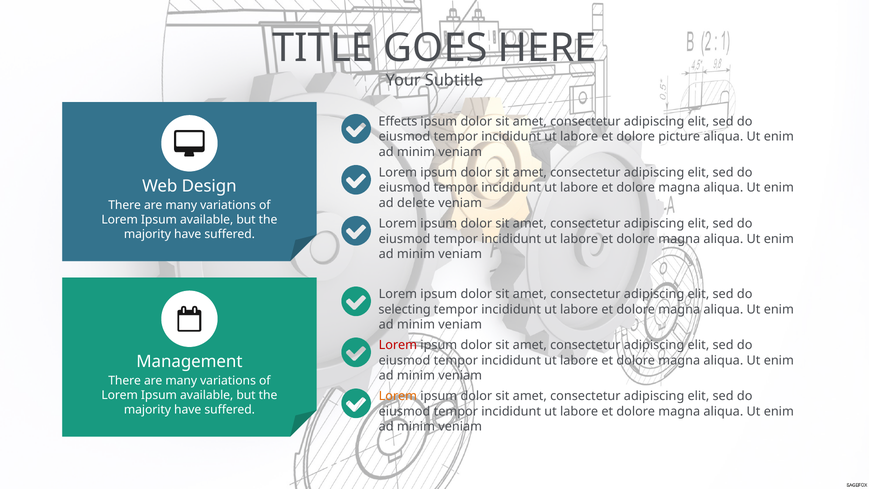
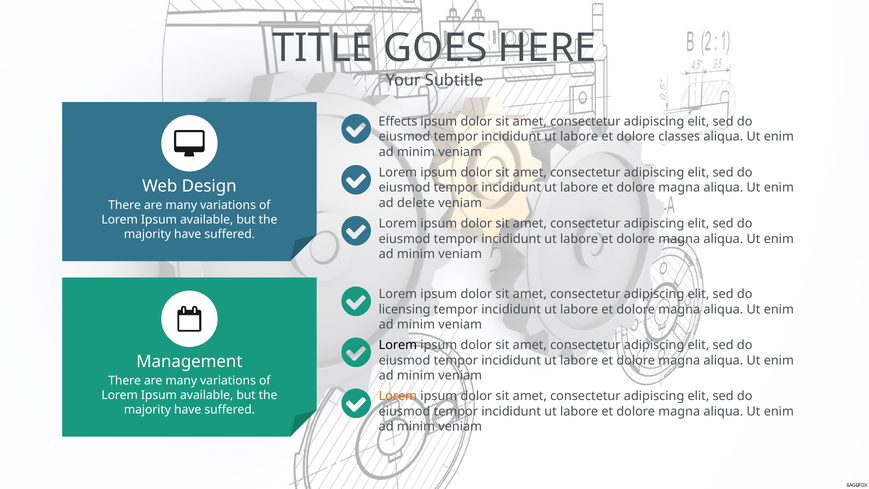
picture: picture -> classes
selecting: selecting -> licensing
Lorem at (398, 345) colour: red -> black
